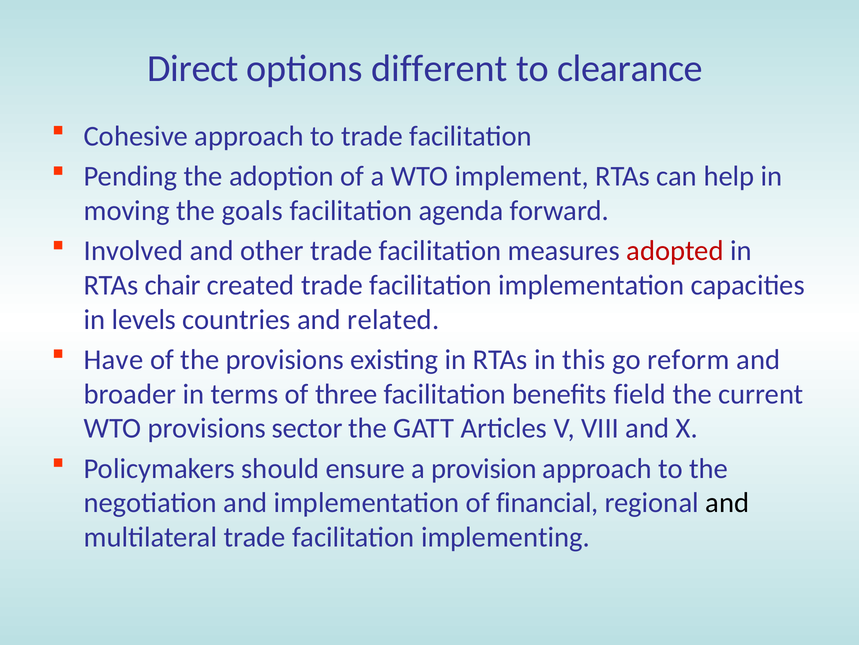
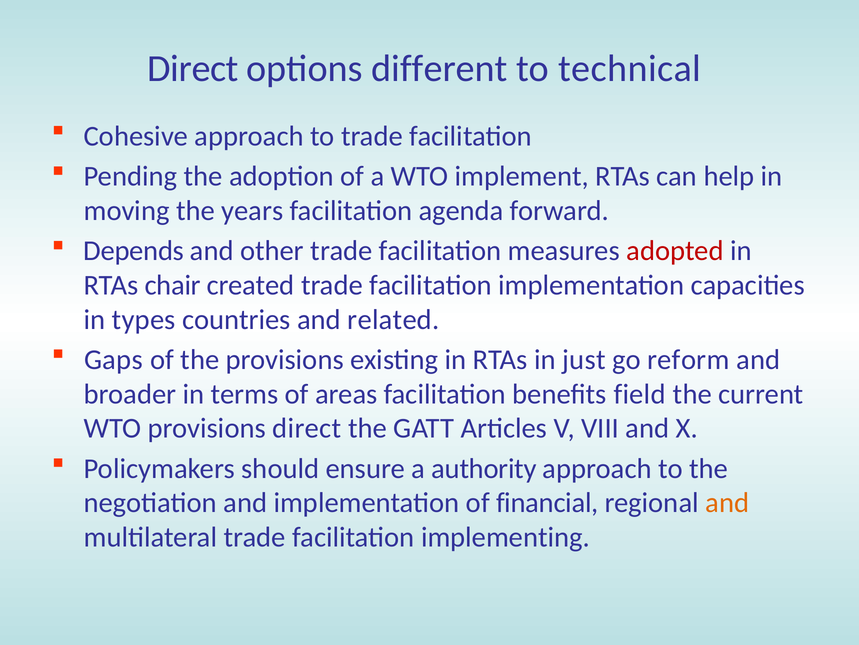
clearance: clearance -> technical
goals: goals -> years
Involved: Involved -> Depends
levels: levels -> types
Have: Have -> Gaps
this: this -> just
three: three -> areas
provisions sector: sector -> direct
provision: provision -> authority
and at (727, 502) colour: black -> orange
